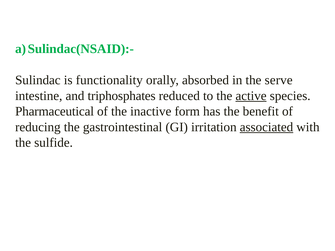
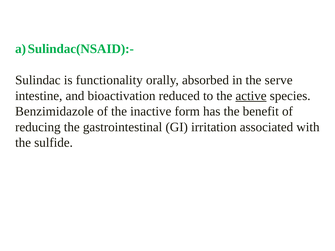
triphosphates: triphosphates -> bioactivation
Pharmaceutical: Pharmaceutical -> Benzimidazole
associated underline: present -> none
